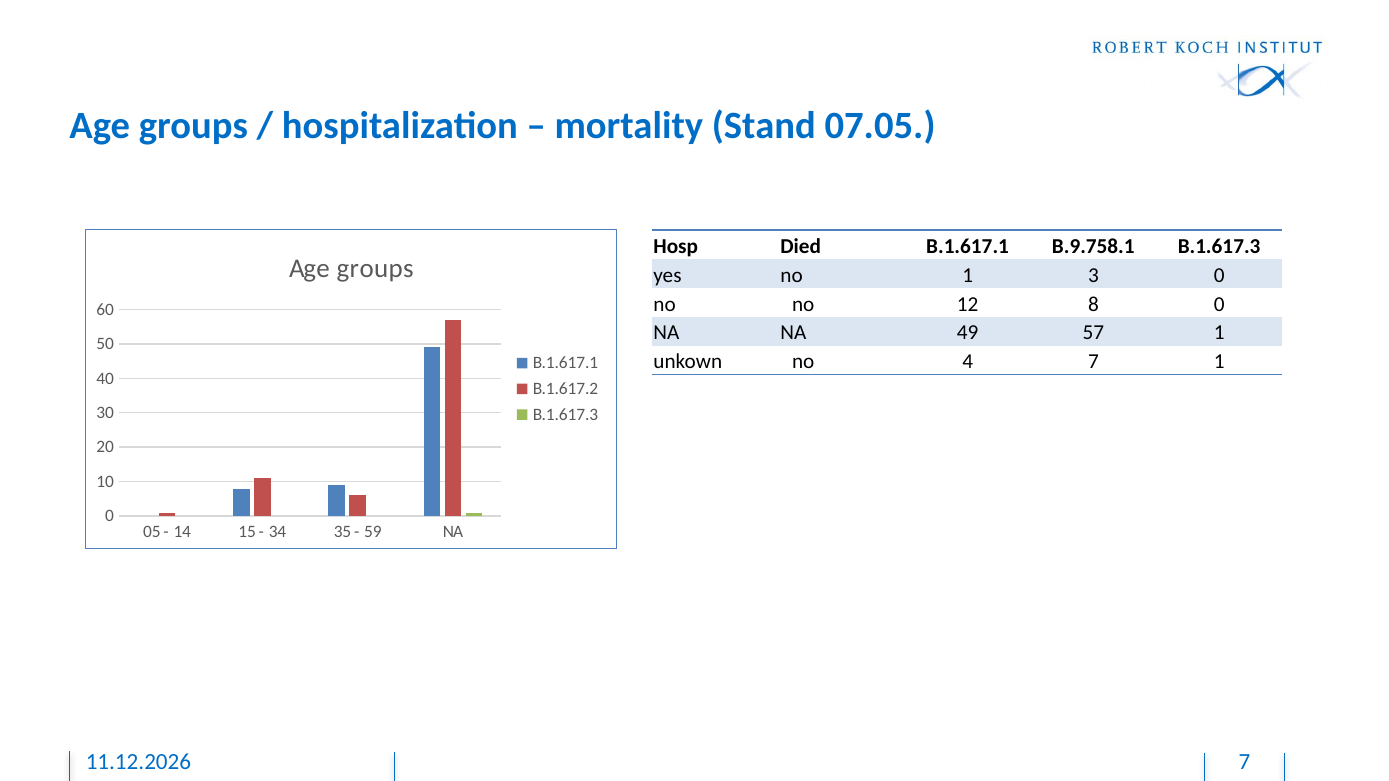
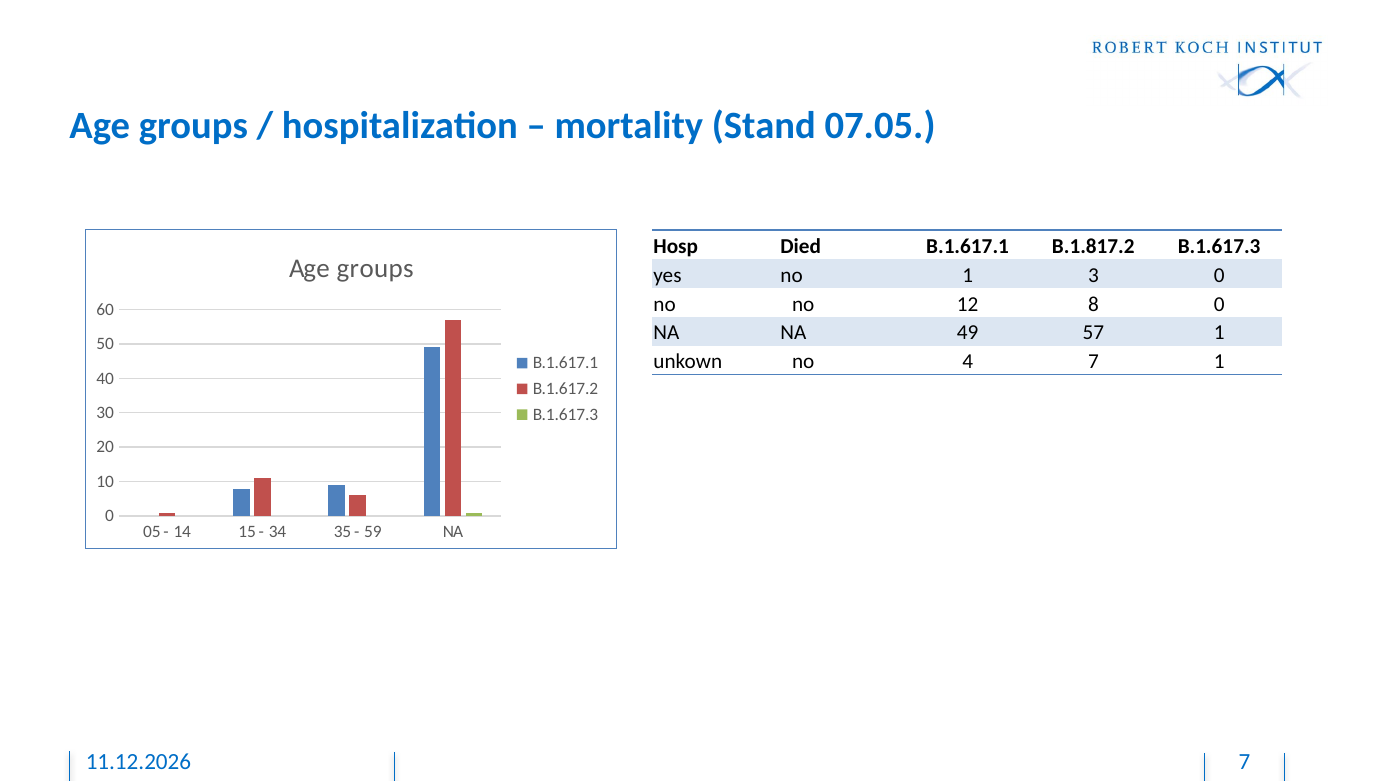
B.9.758.1: B.9.758.1 -> B.1.817.2
